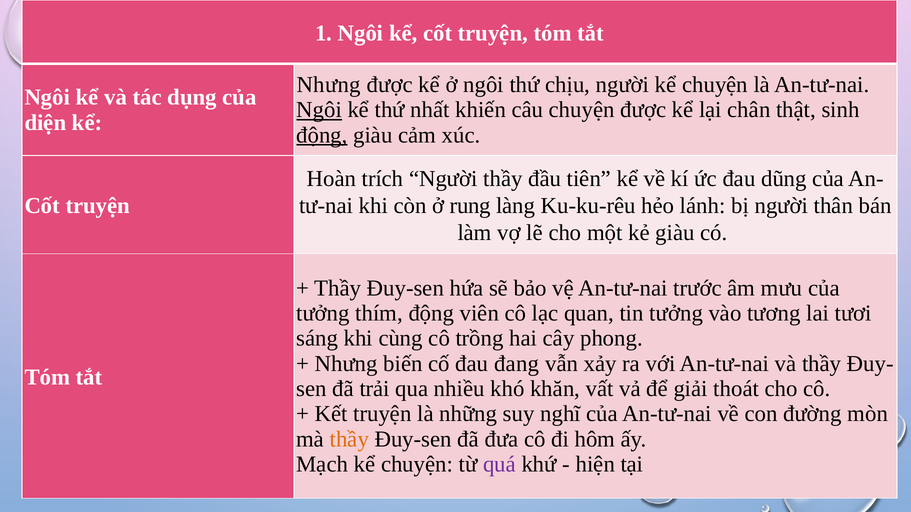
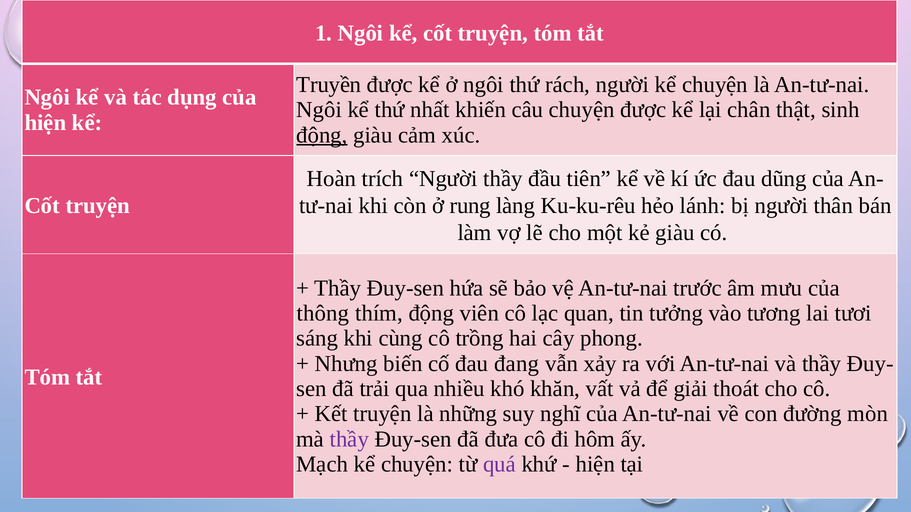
Nhưng at (329, 85): Nhưng -> Truyền
chịu: chịu -> rách
Ngôi at (319, 110) underline: present -> none
diện at (45, 123): diện -> hiện
tưởng at (323, 314): tưởng -> thông
thầy at (349, 439) colour: orange -> purple
